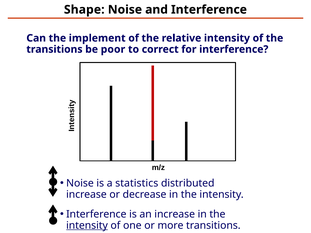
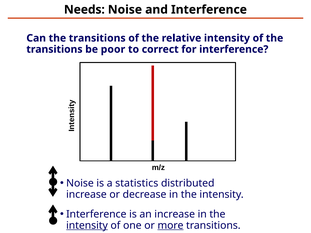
Shape: Shape -> Needs
Can the implement: implement -> transitions
more underline: none -> present
